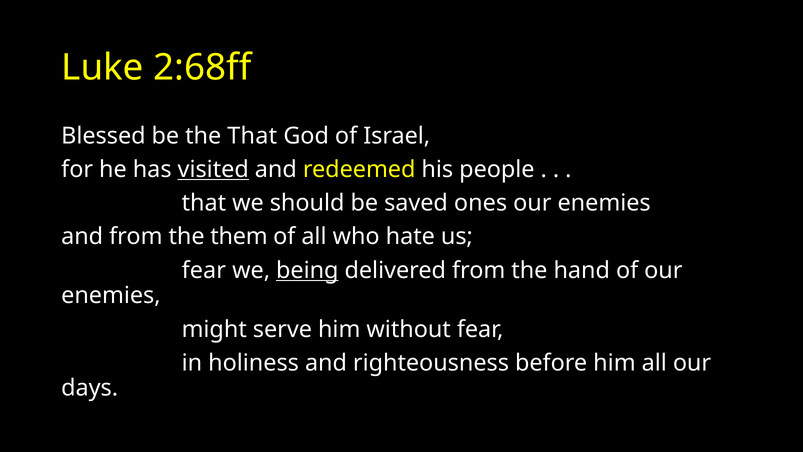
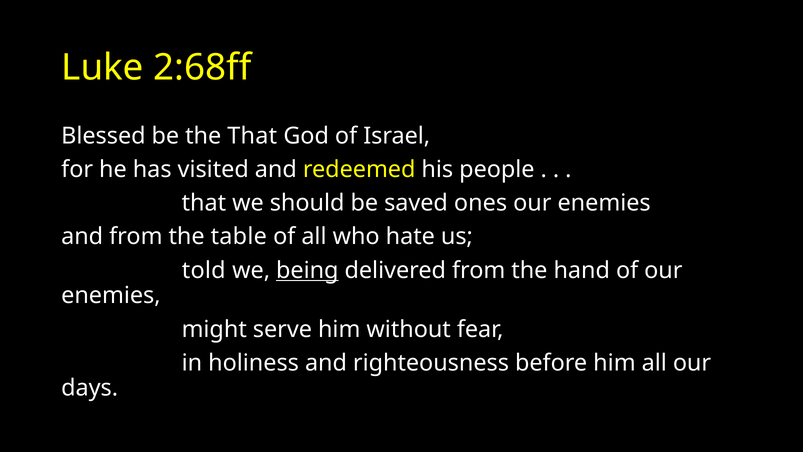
visited underline: present -> none
them: them -> table
fear at (204, 270): fear -> told
